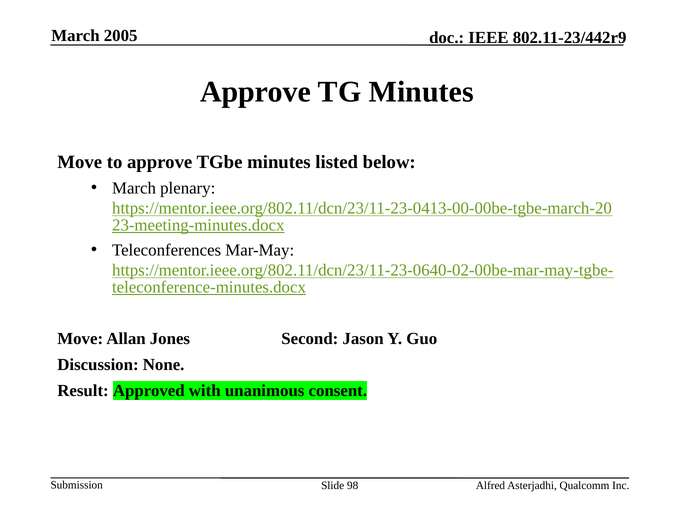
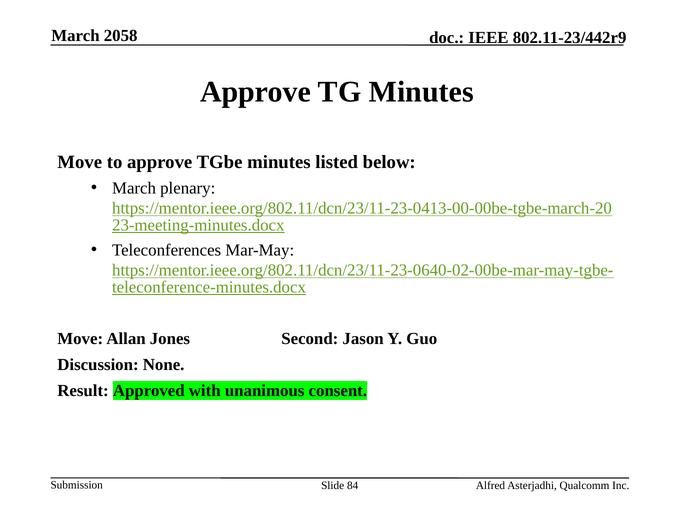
2005: 2005 -> 2058
98: 98 -> 84
